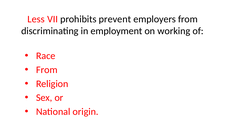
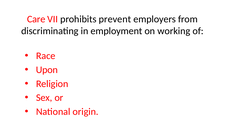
Less: Less -> Care
From at (47, 70): From -> Upon
